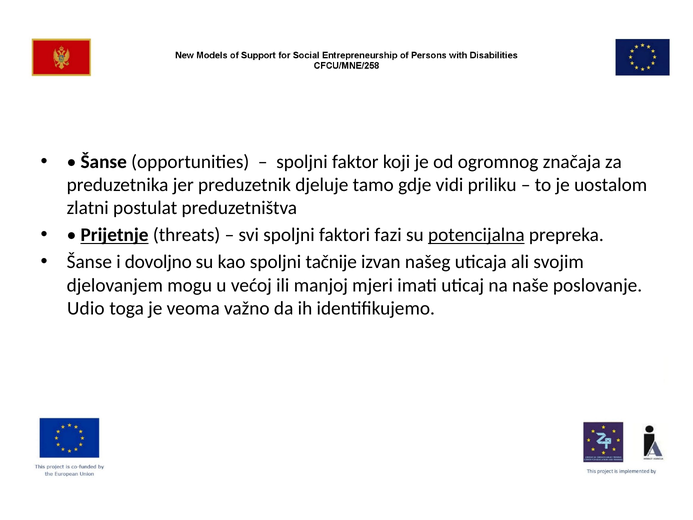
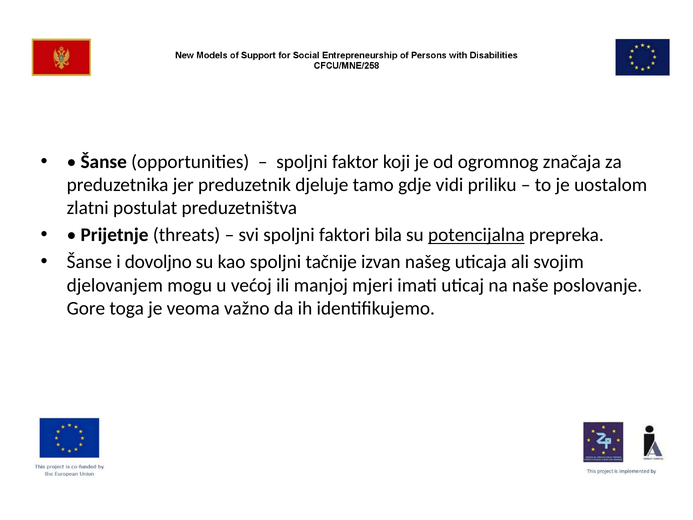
Prijetnje underline: present -> none
fazi: fazi -> bila
Udio: Udio -> Gore
